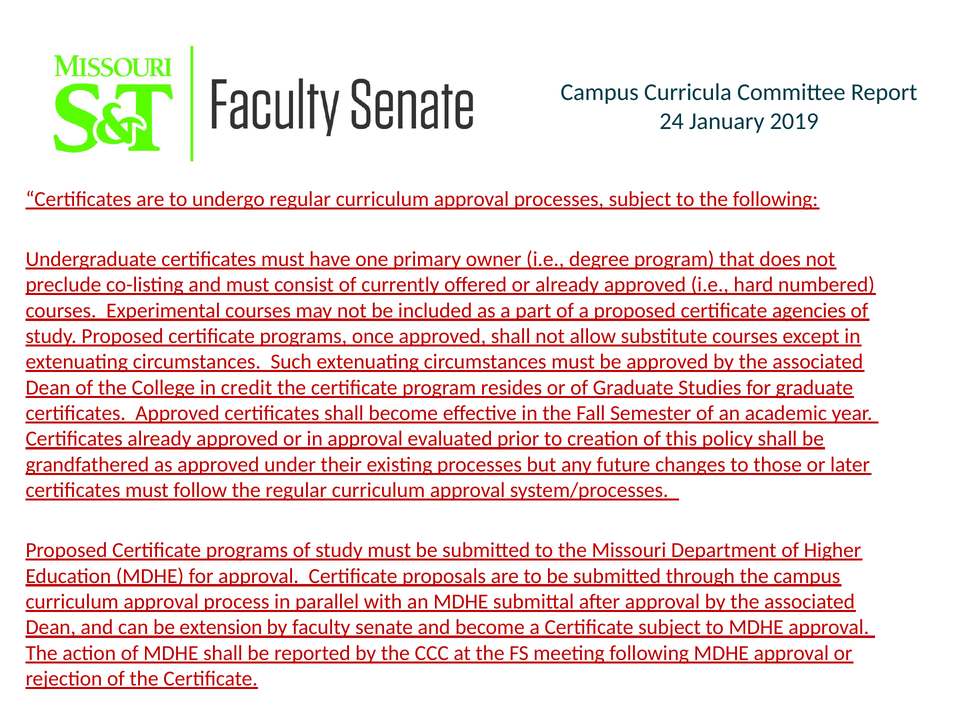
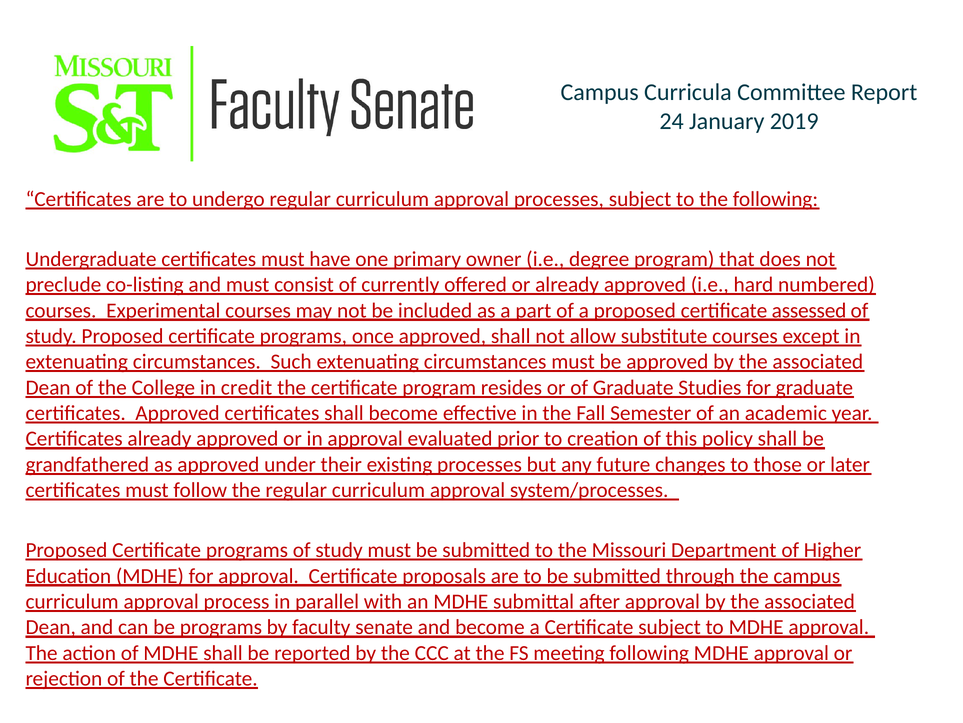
agencies: agencies -> assessed
be extension: extension -> programs
